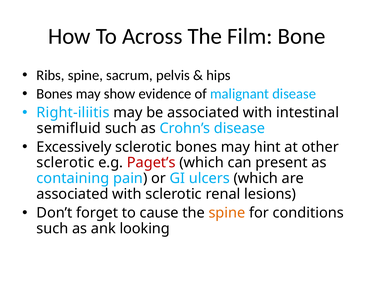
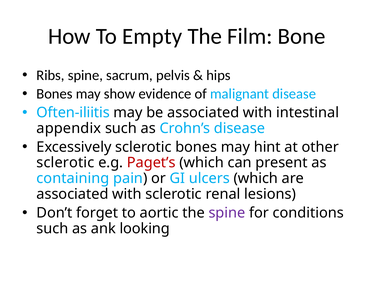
Across: Across -> Empty
Right-iliitis: Right-iliitis -> Often-iliitis
semifluid: semifluid -> appendix
cause: cause -> aortic
spine at (227, 212) colour: orange -> purple
